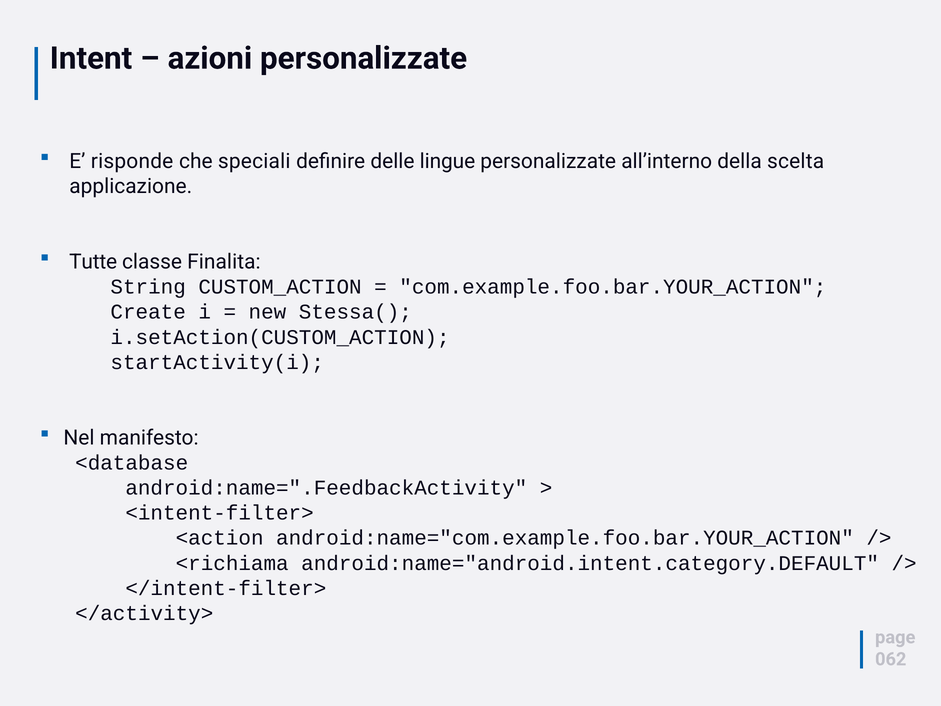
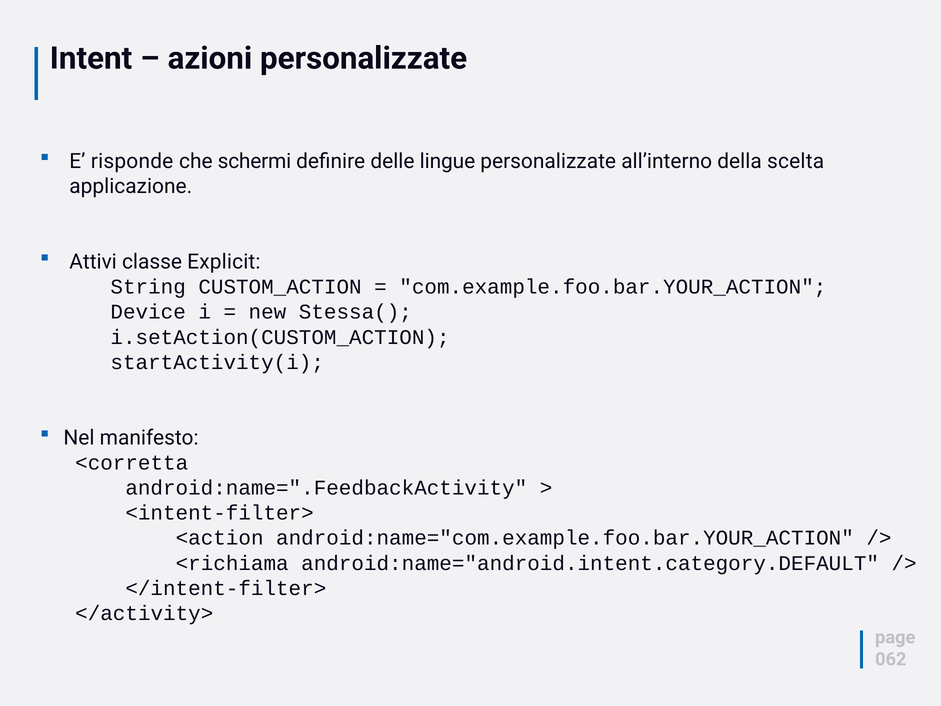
speciali: speciali -> schermi
Tutte: Tutte -> Attivi
Finalita: Finalita -> Explicit
Create: Create -> Device
<database: <database -> <corretta
